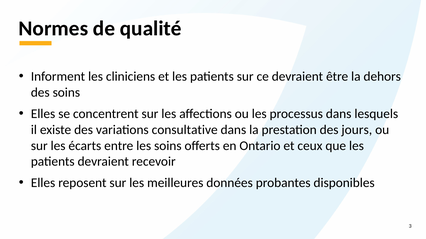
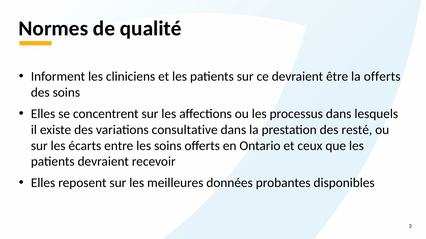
la dehors: dehors -> offerts
jours: jours -> resté
